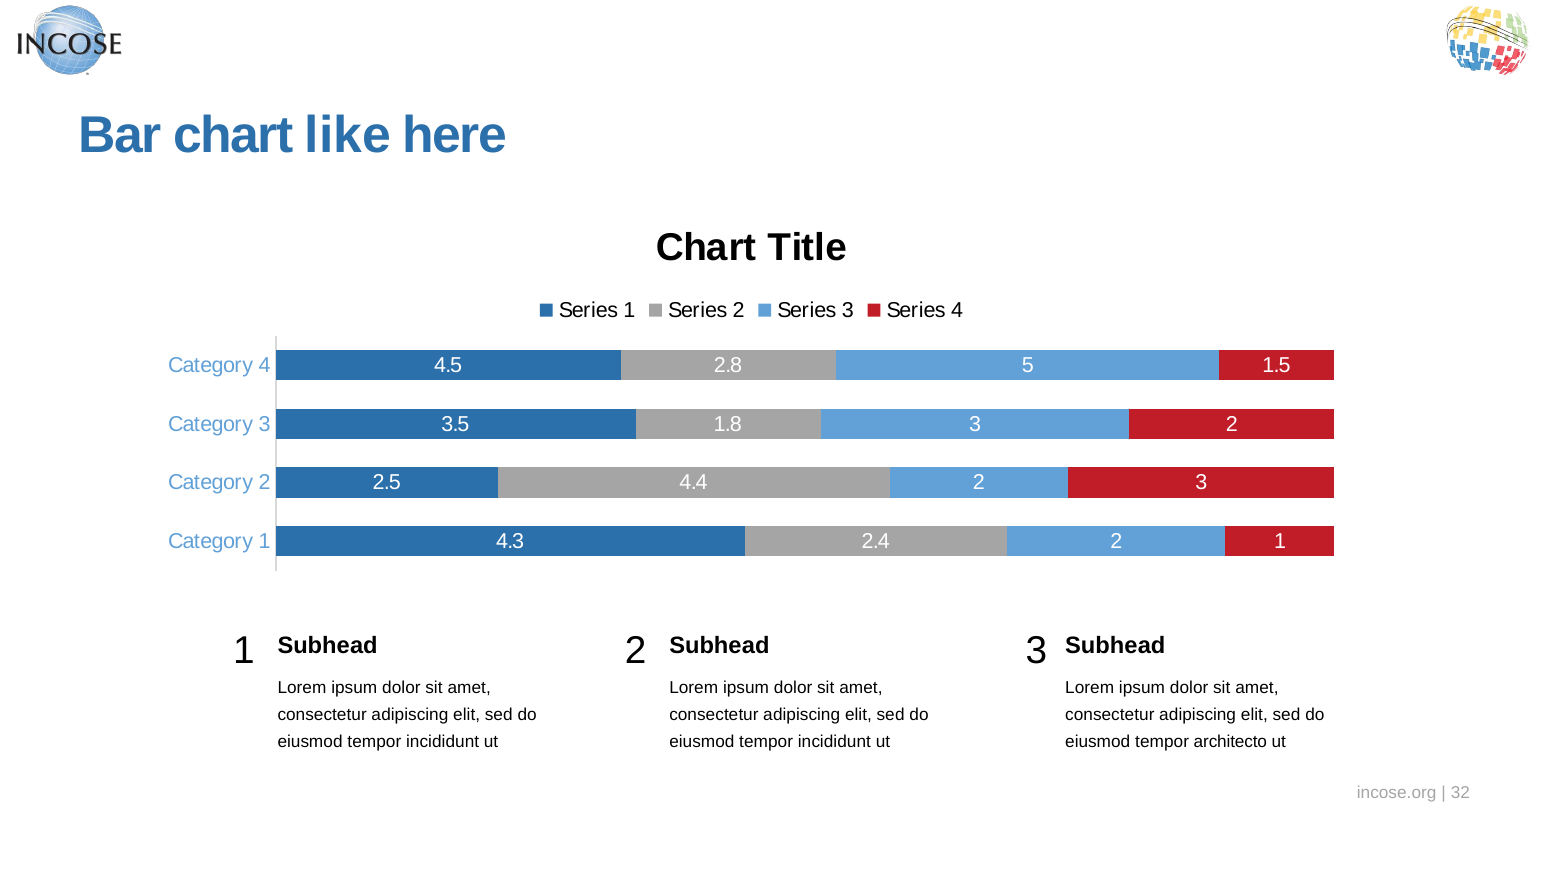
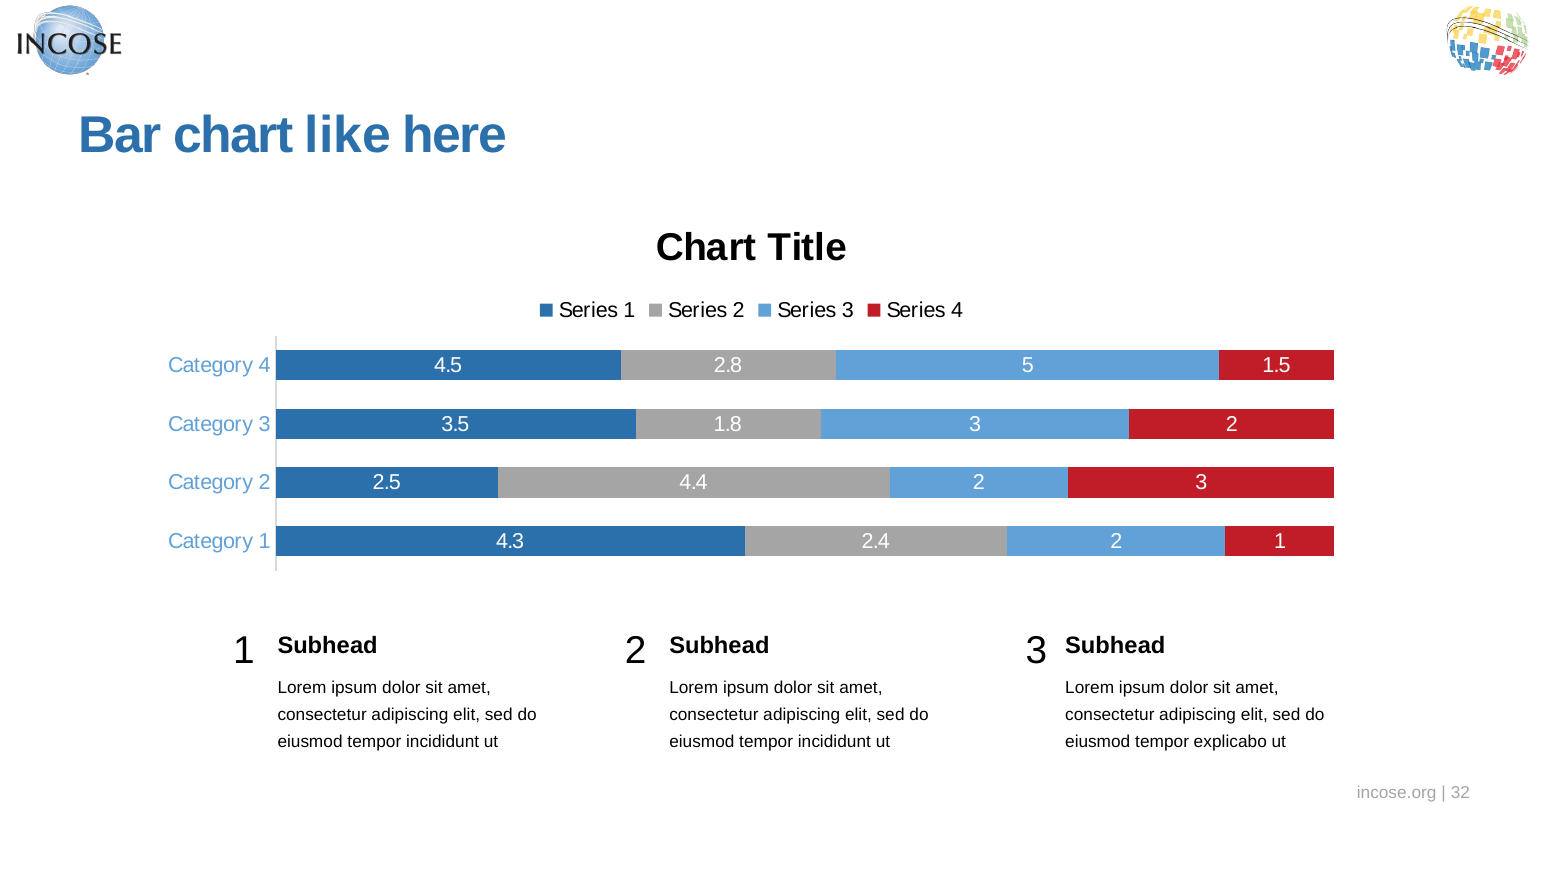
architecto: architecto -> explicabo
